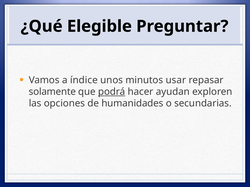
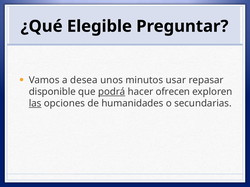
índice: índice -> desea
solamente: solamente -> disponible
ayudan: ayudan -> ofrecen
las underline: none -> present
